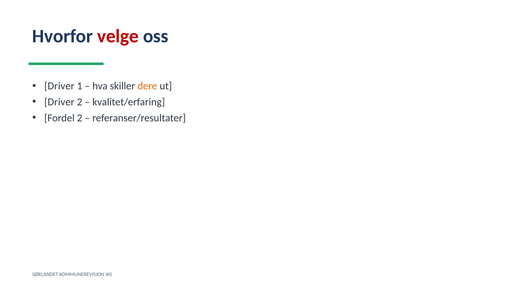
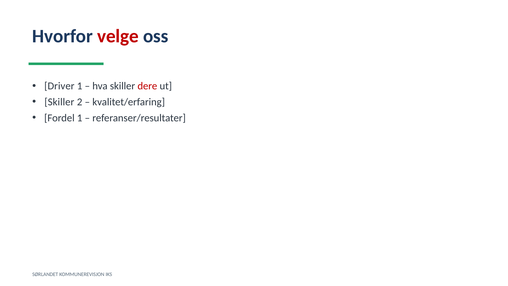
dere colour: orange -> red
Driver at (59, 102): Driver -> Skiller
Fordel 2: 2 -> 1
